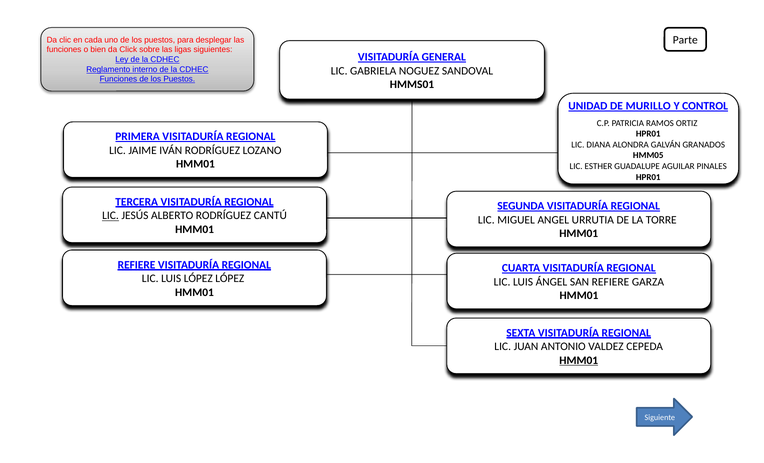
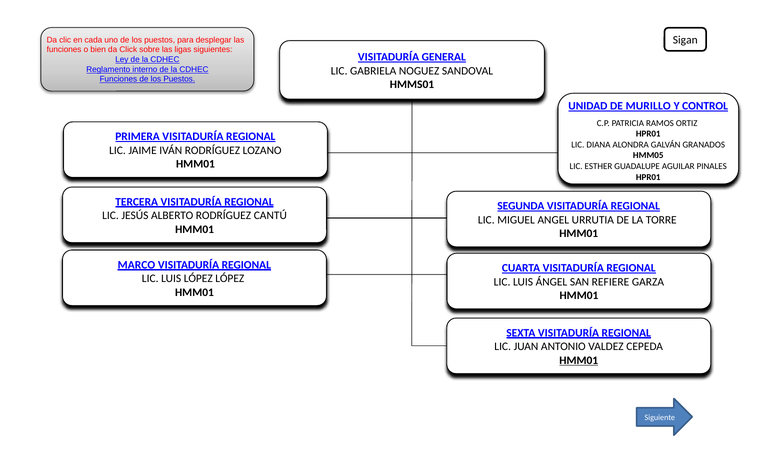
Parte: Parte -> Sigan
LIC at (110, 216) underline: present -> none
REFIERE at (137, 265): REFIERE -> MARCO
